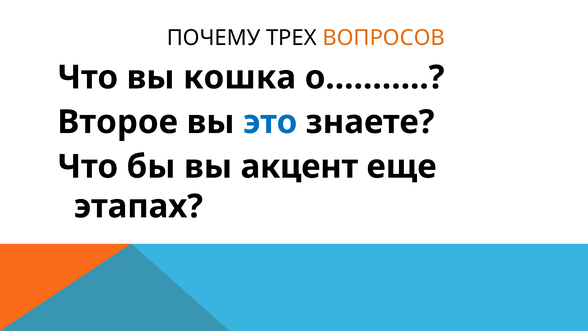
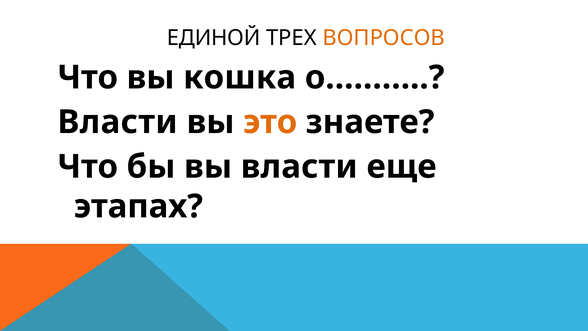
ПОЧЕМУ: ПОЧЕМУ -> ЕДИНОЙ
Второе at (118, 122): Второе -> Власти
это colour: blue -> orange
вы акцент: акцент -> власти
